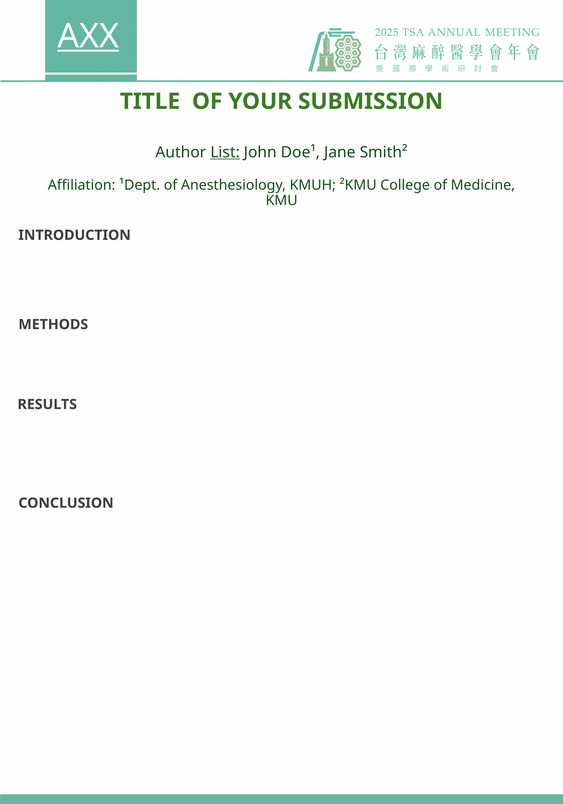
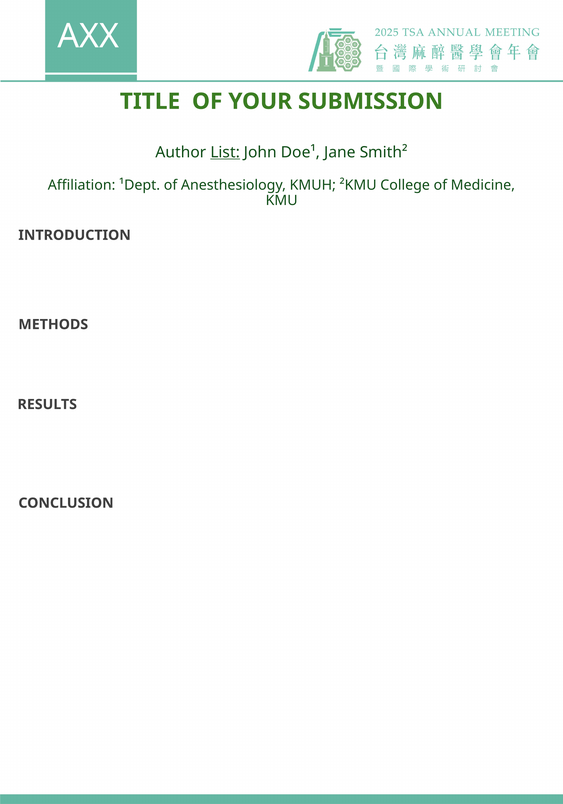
AXX underline: present -> none
